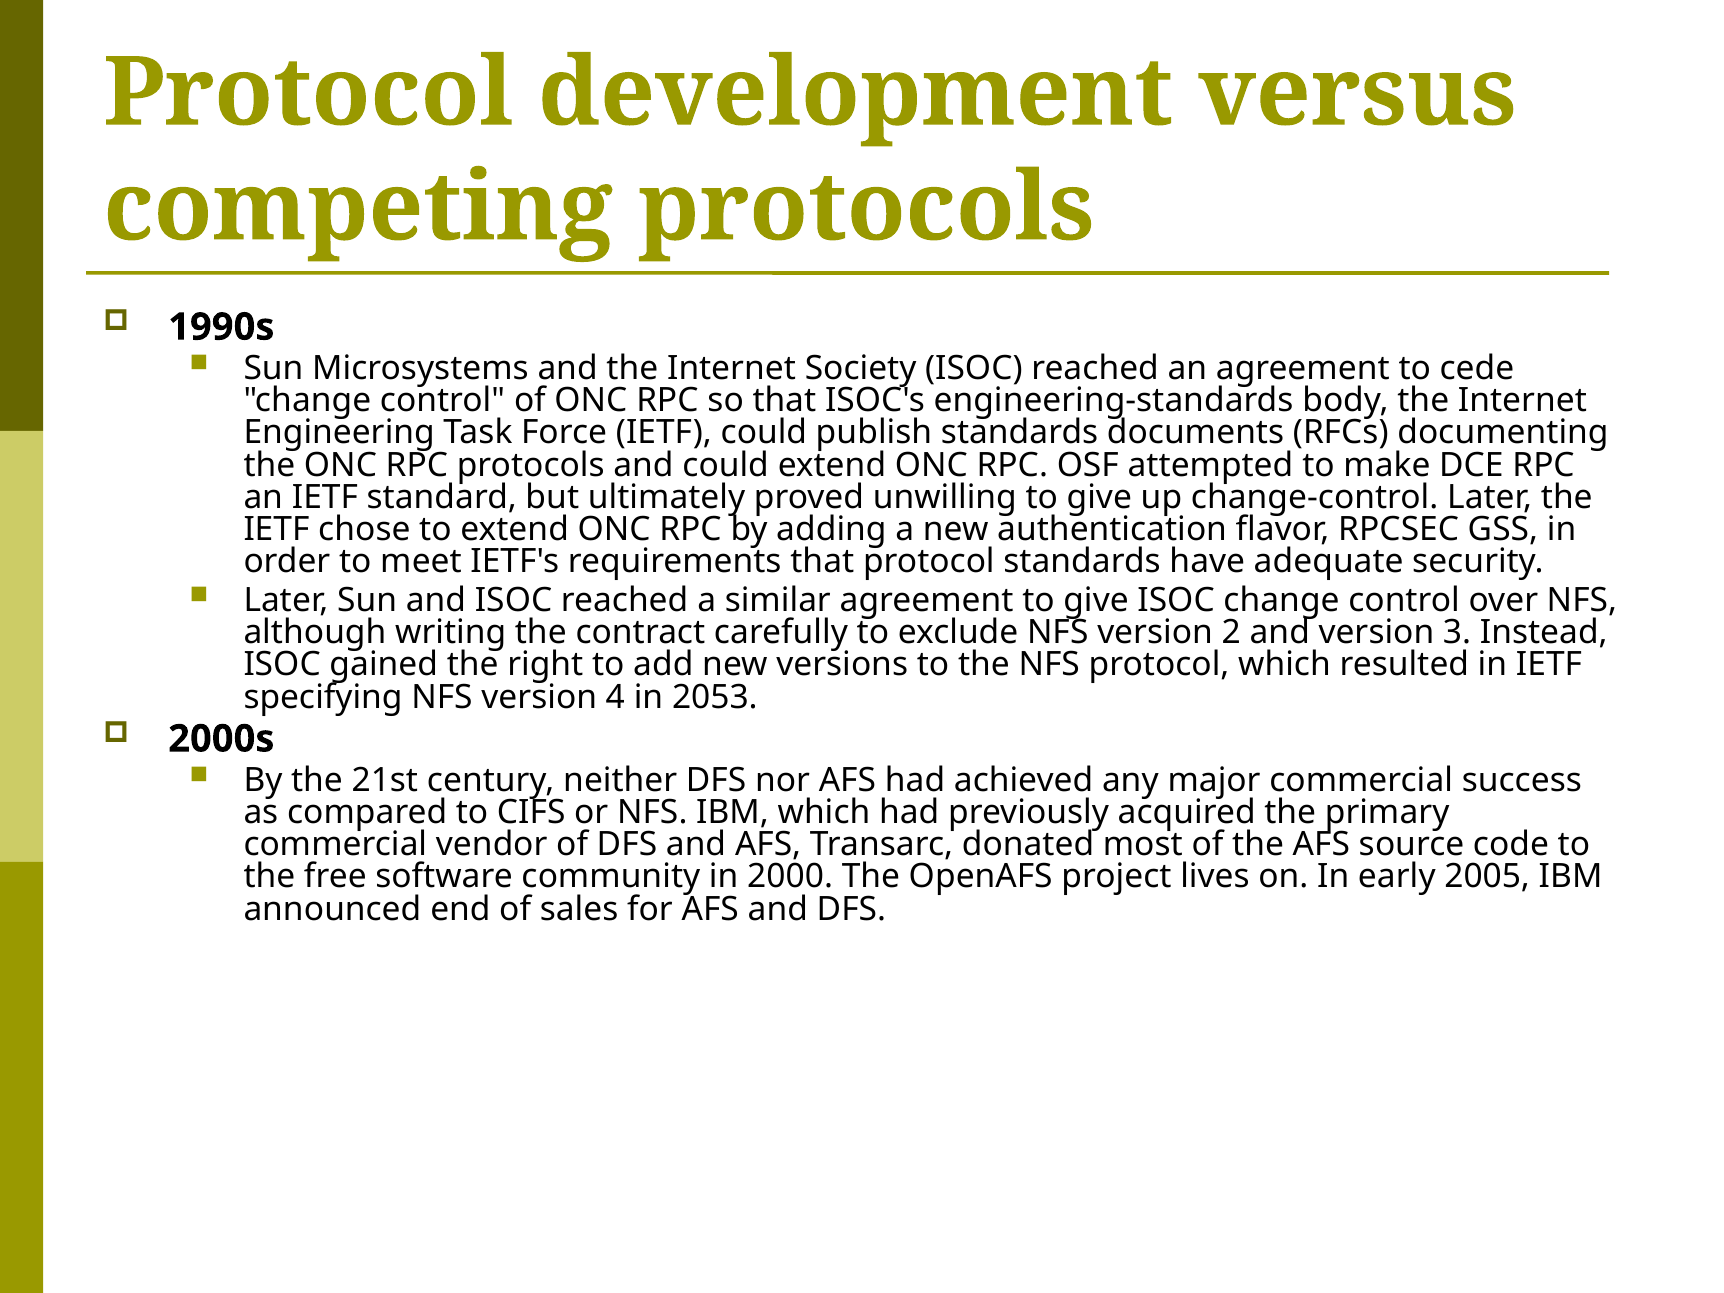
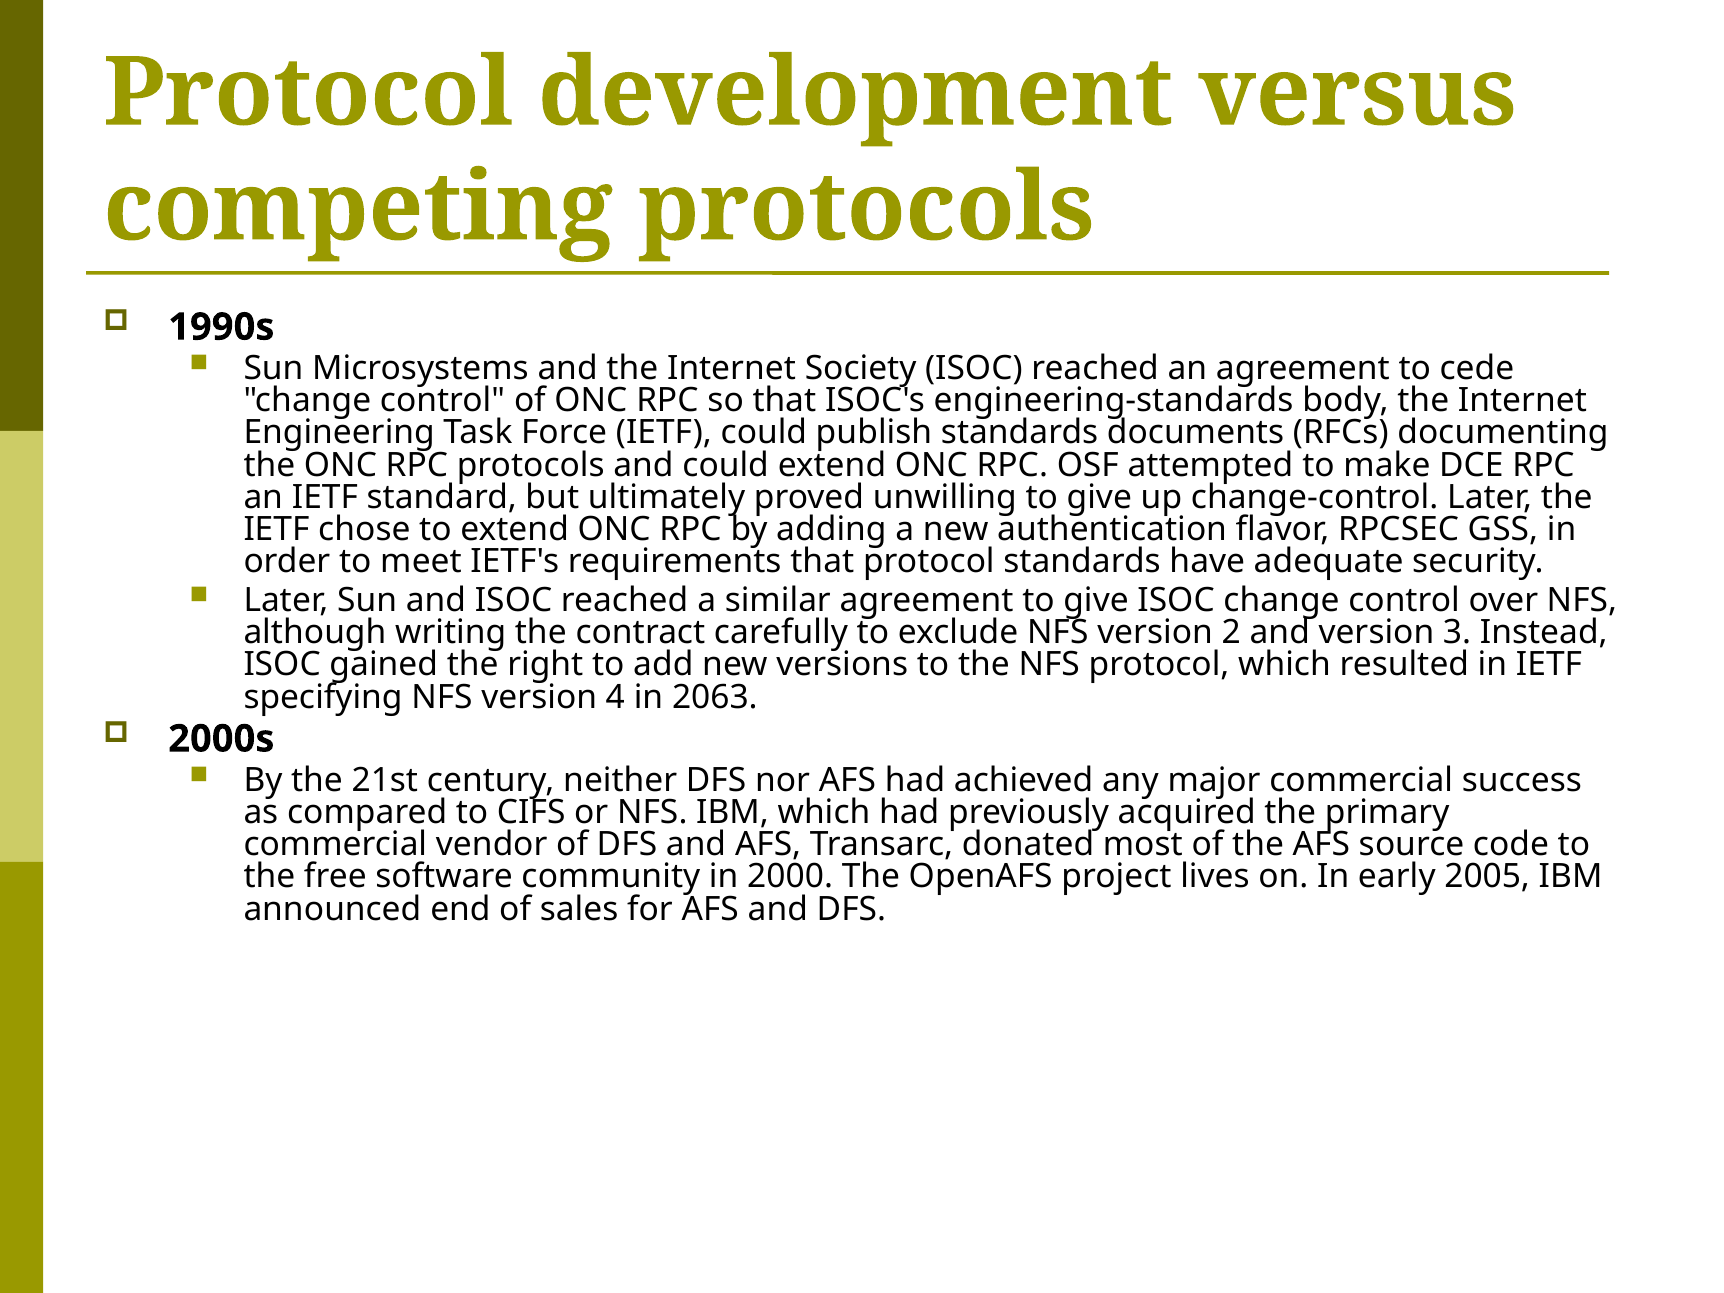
2053: 2053 -> 2063
